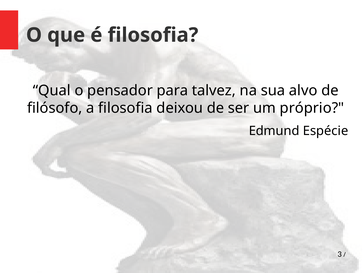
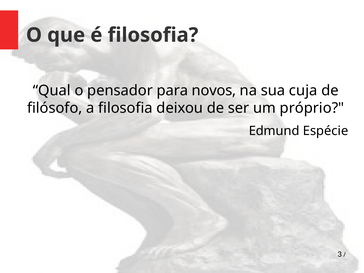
talvez: talvez -> novos
alvo: alvo -> cuja
